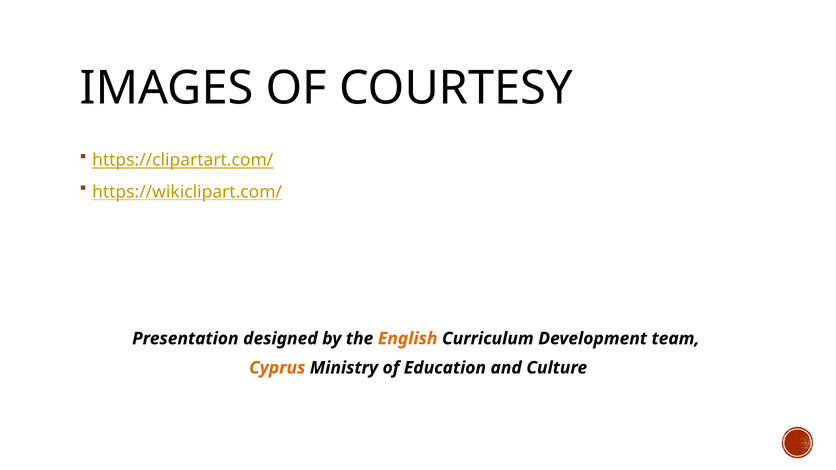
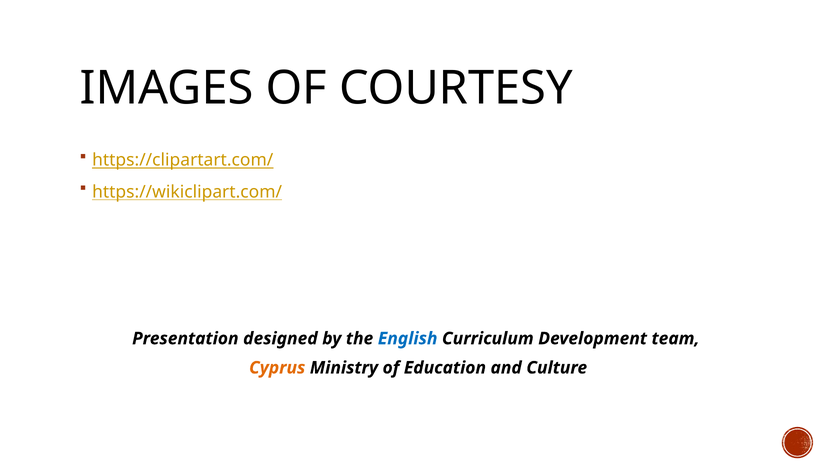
English colour: orange -> blue
